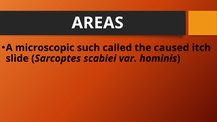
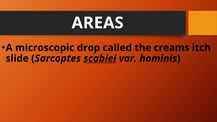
such: such -> drop
caused: caused -> creams
scabiei underline: none -> present
